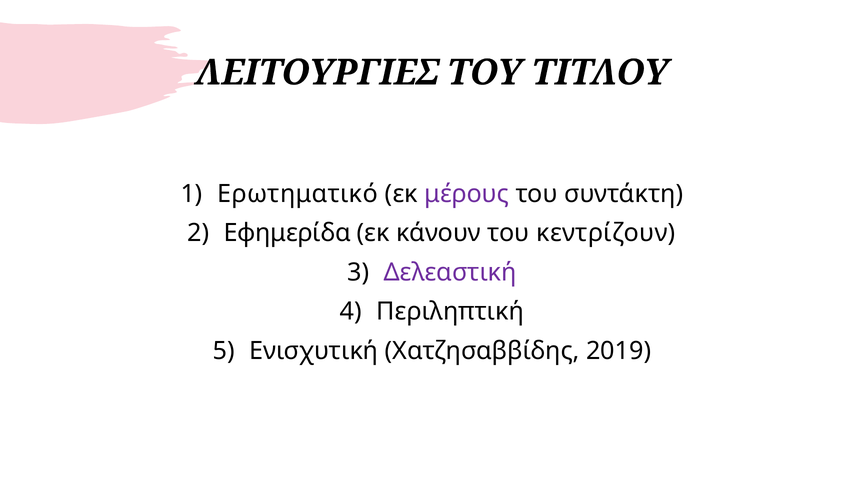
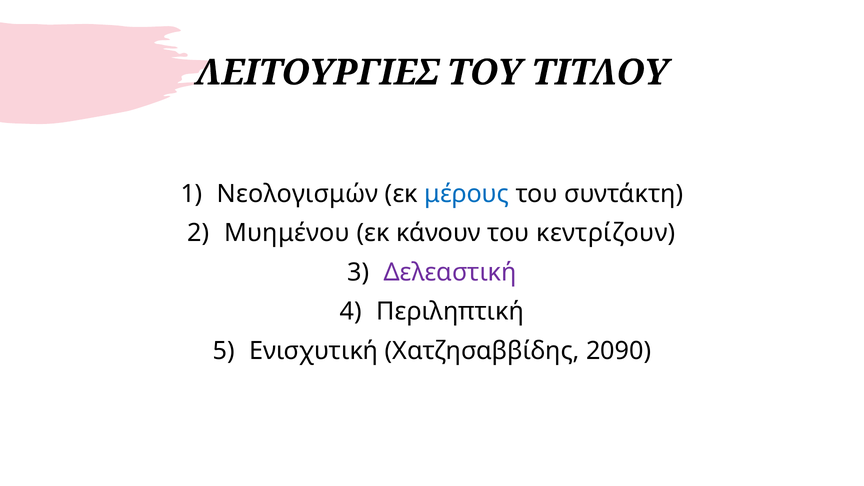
Ερωτηματικό: Ερωτηματικό -> Νεολογισμών
μέρους colour: purple -> blue
Εφημερίδα: Εφημερίδα -> Μυημένου
2019: 2019 -> 2090
